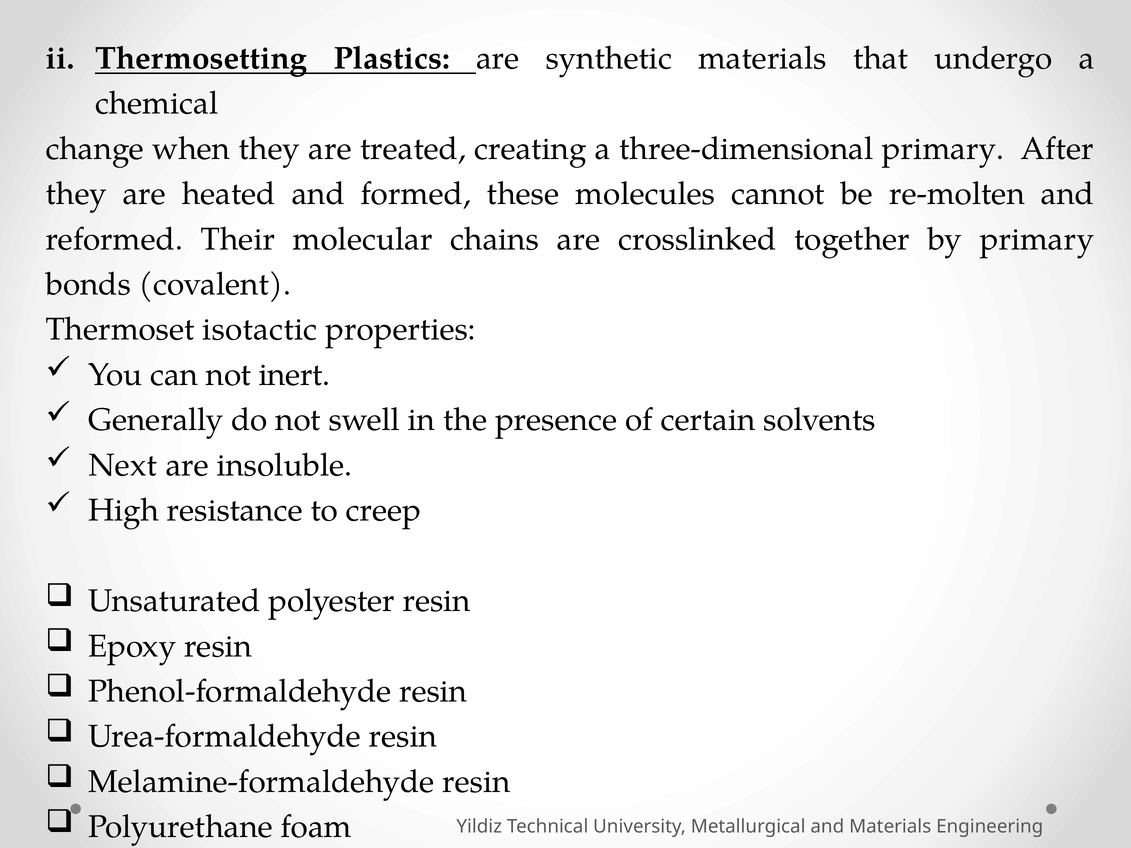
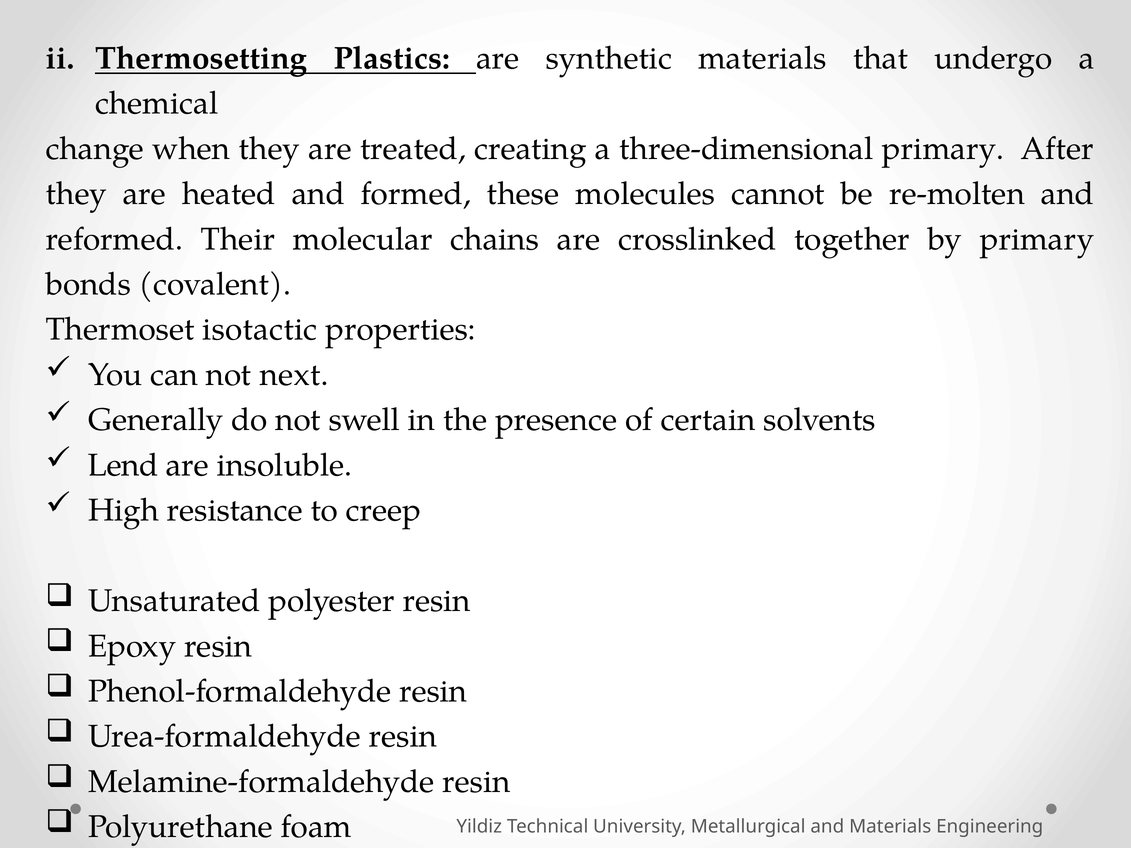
inert: inert -> next
Next: Next -> Lend
